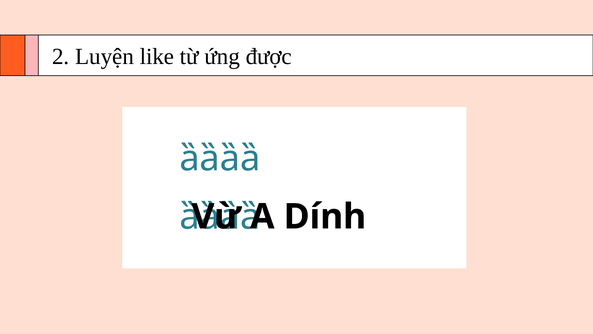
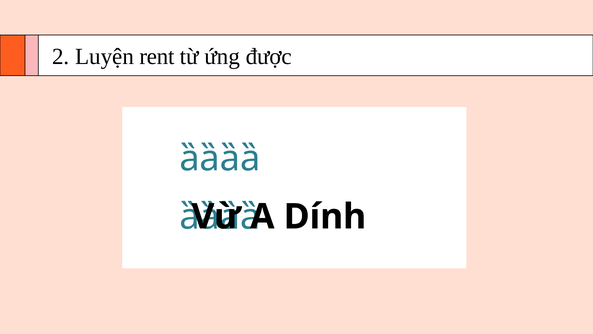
like: like -> rent
